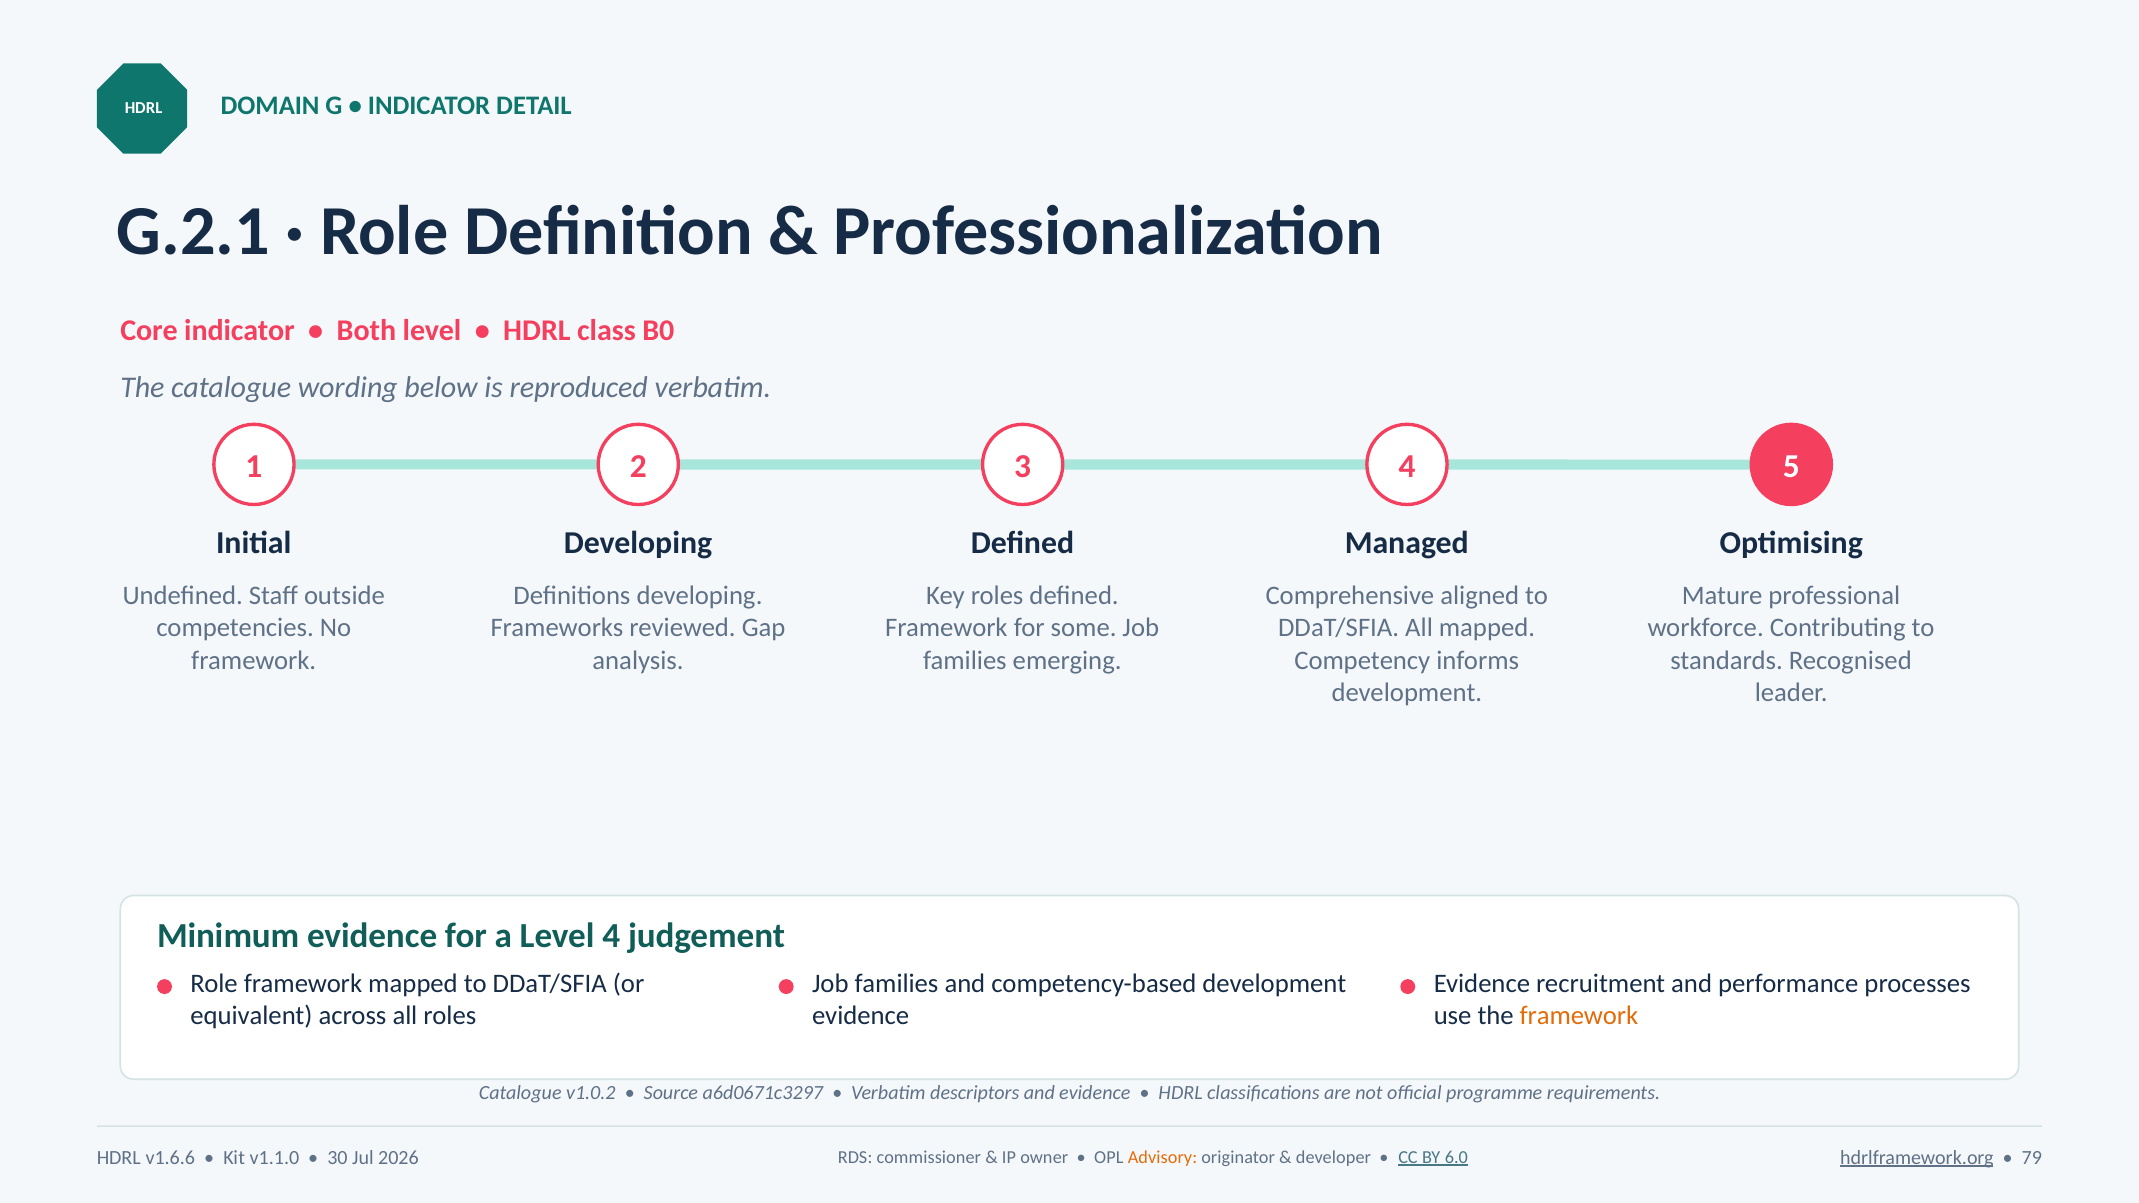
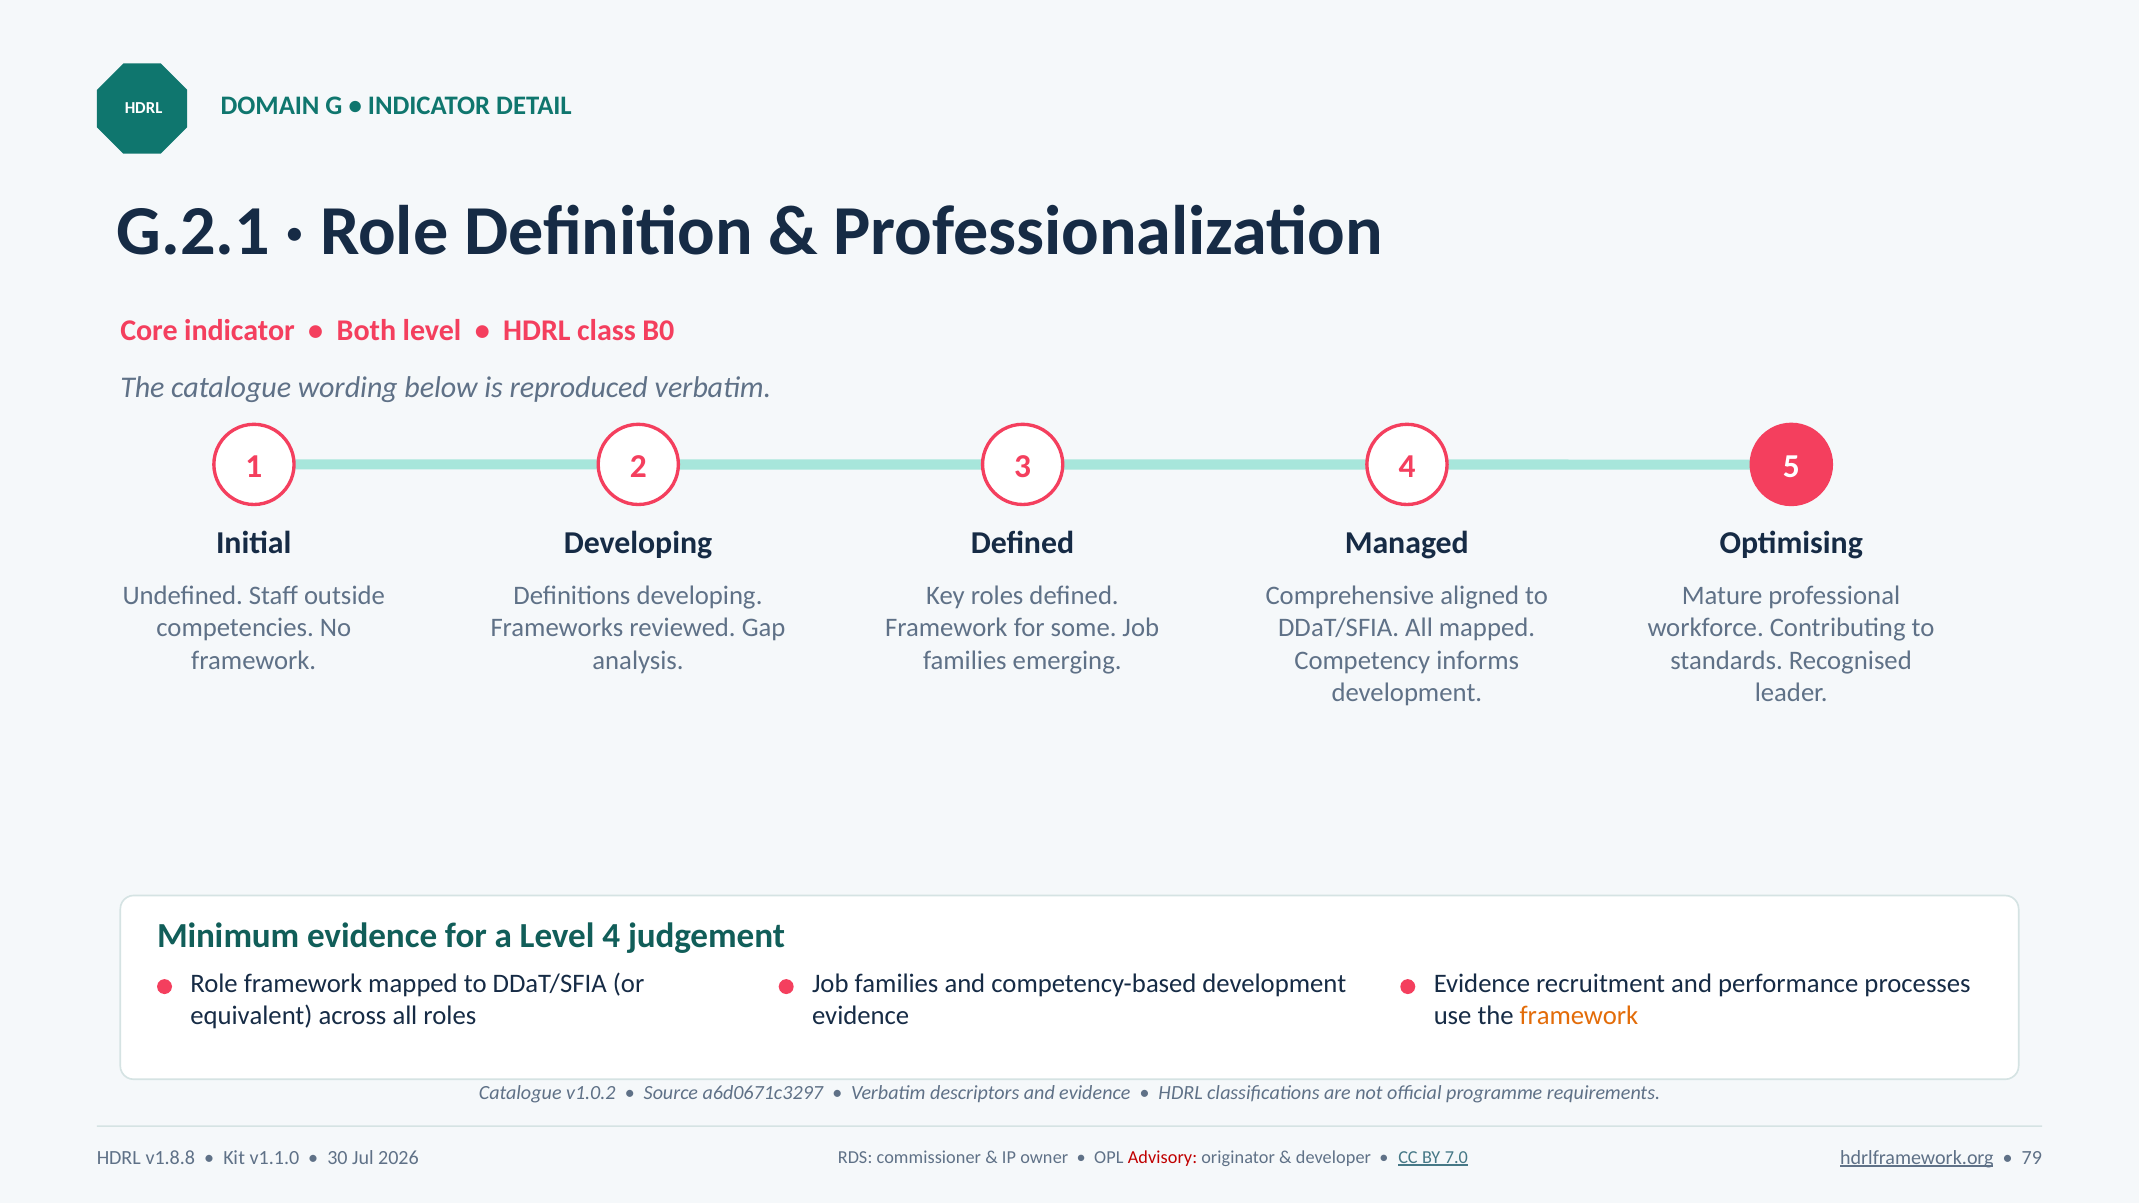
v1.6.6: v1.6.6 -> v1.8.8
Advisory colour: orange -> red
6.0: 6.0 -> 7.0
